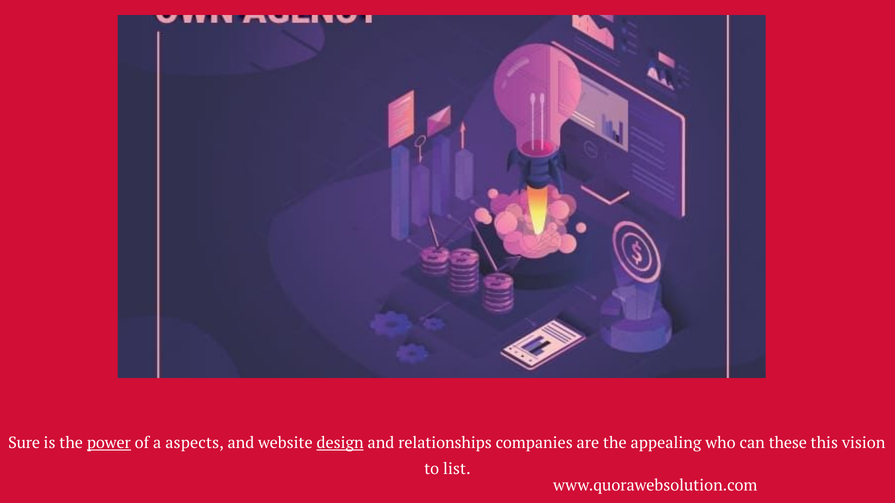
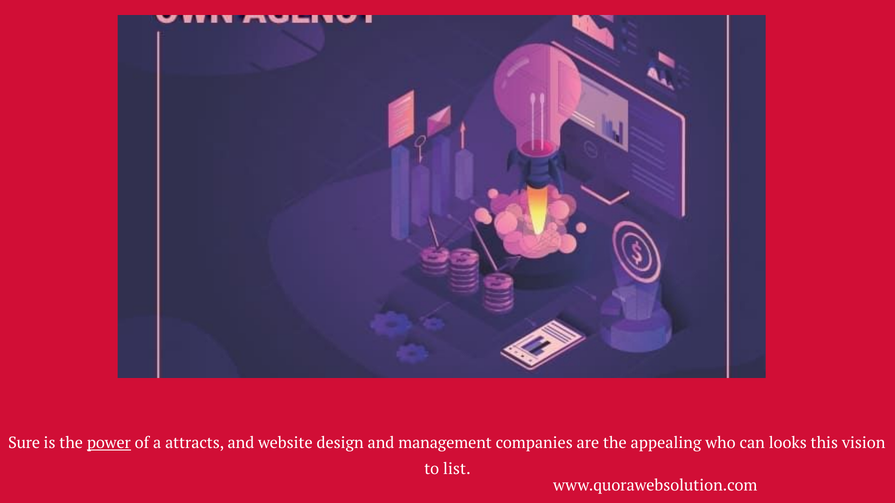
aspects: aspects -> attracts
design underline: present -> none
relationships: relationships -> management
these: these -> looks
